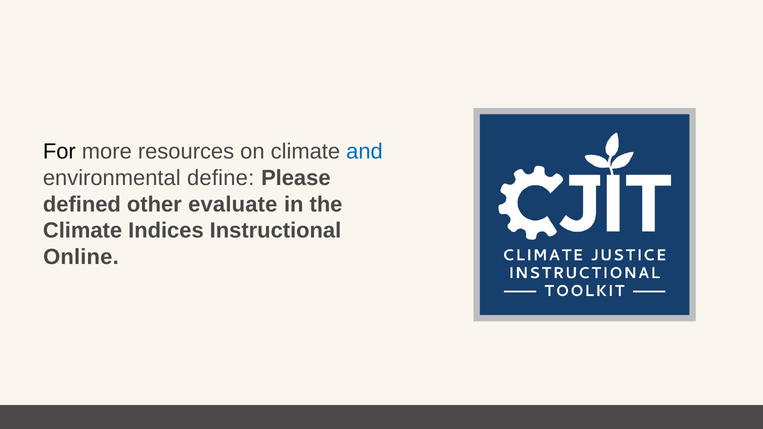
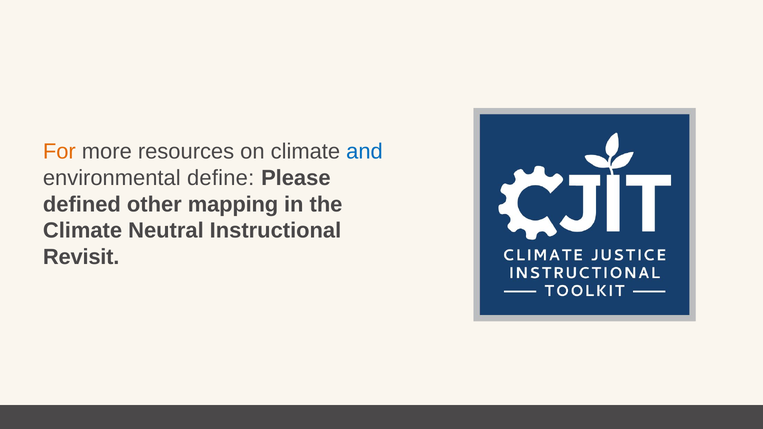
For colour: black -> orange
evaluate: evaluate -> mapping
Indices: Indices -> Neutral
Online: Online -> Revisit
